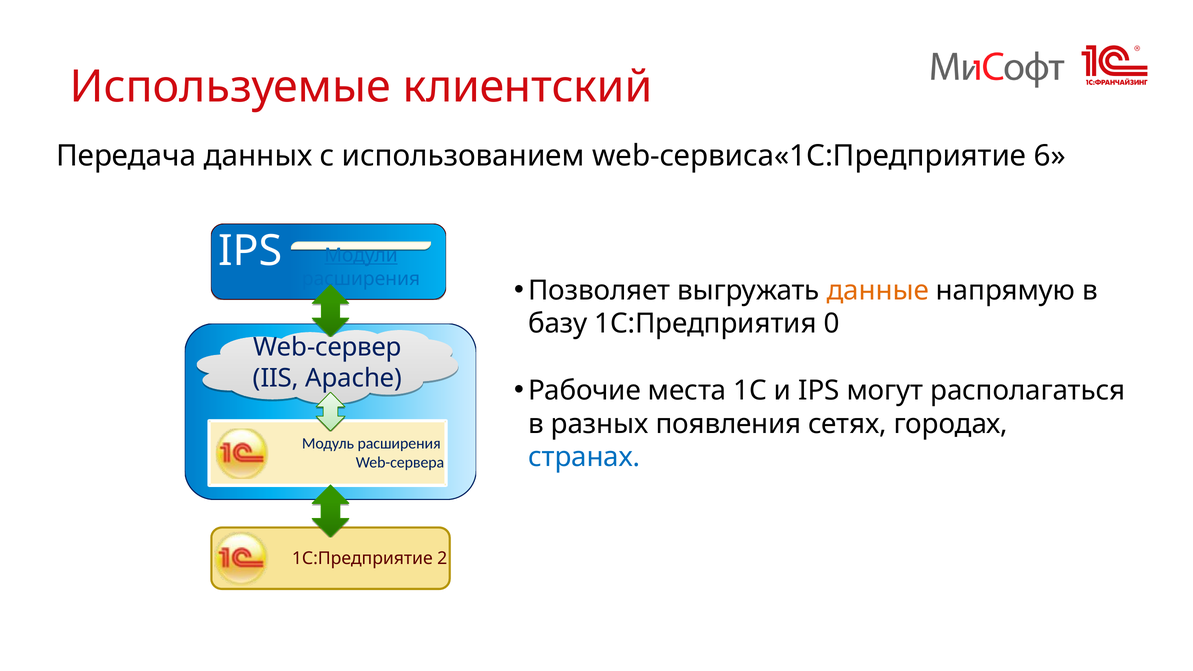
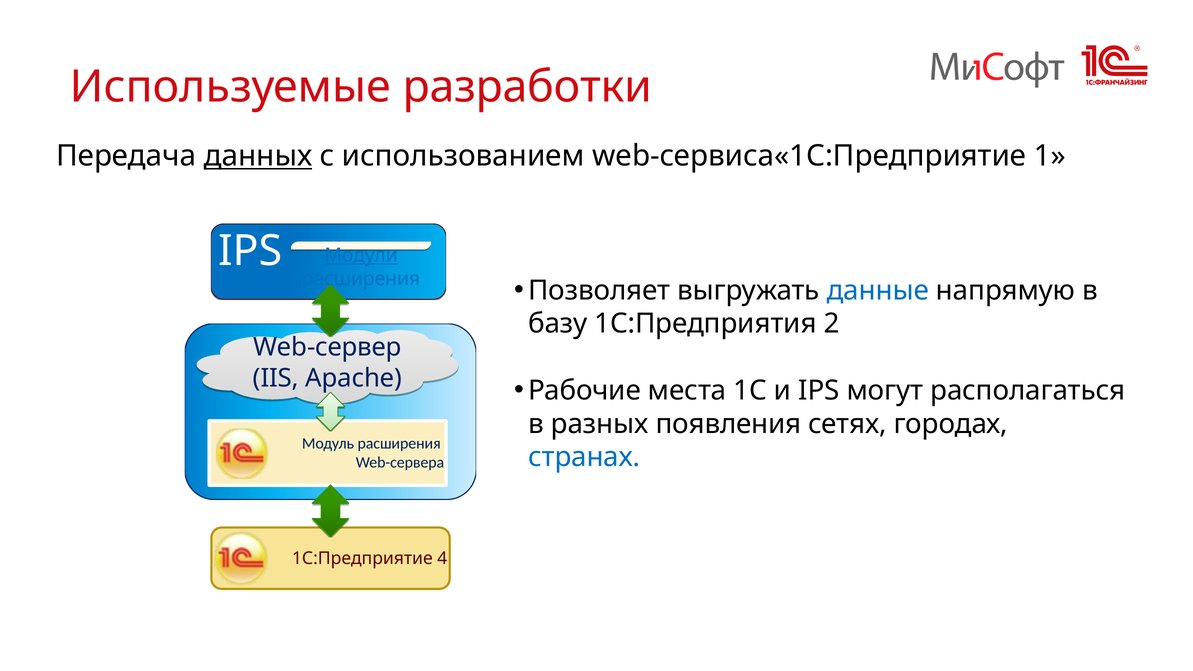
клиентский: клиентский -> разработки
данных underline: none -> present
6: 6 -> 1
данные colour: orange -> blue
0: 0 -> 2
2: 2 -> 4
